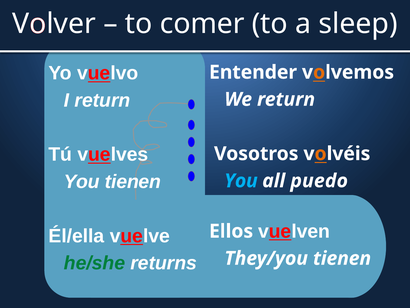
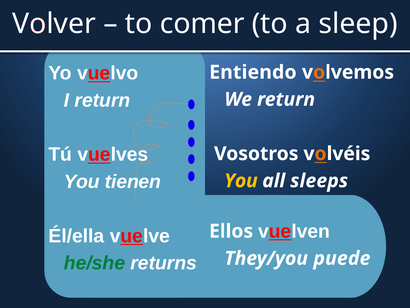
Entender: Entender -> Entiendo
You at (241, 181) colour: light blue -> yellow
puedo: puedo -> sleeps
They/you tienen: tienen -> puede
